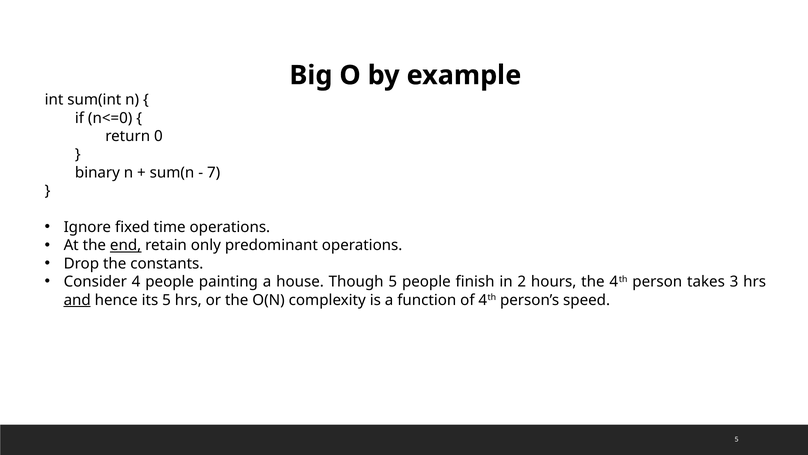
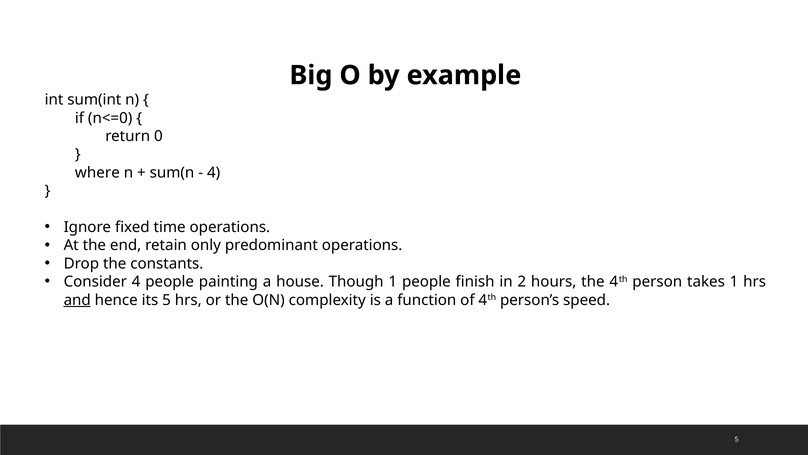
binary: binary -> where
7 at (214, 172): 7 -> 4
end underline: present -> none
Though 5: 5 -> 1
takes 3: 3 -> 1
